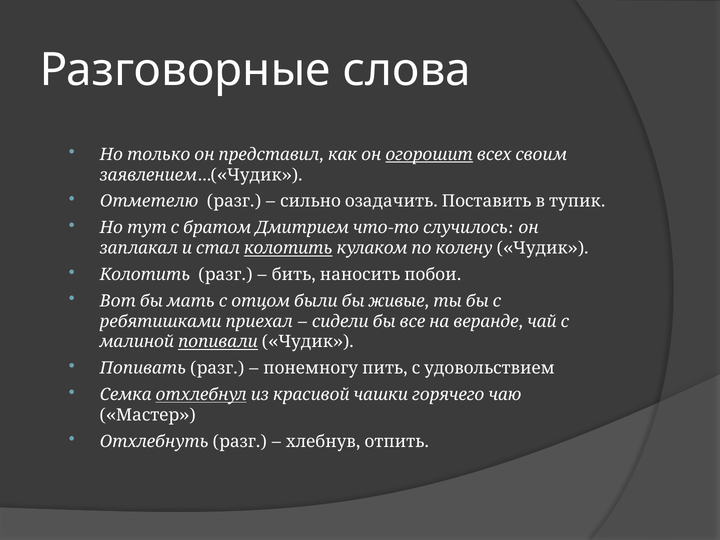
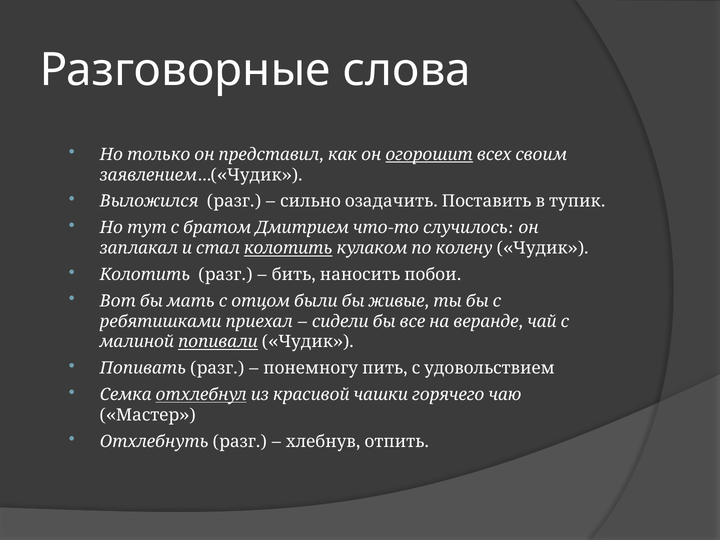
Отметелю: Отметелю -> Выложился
